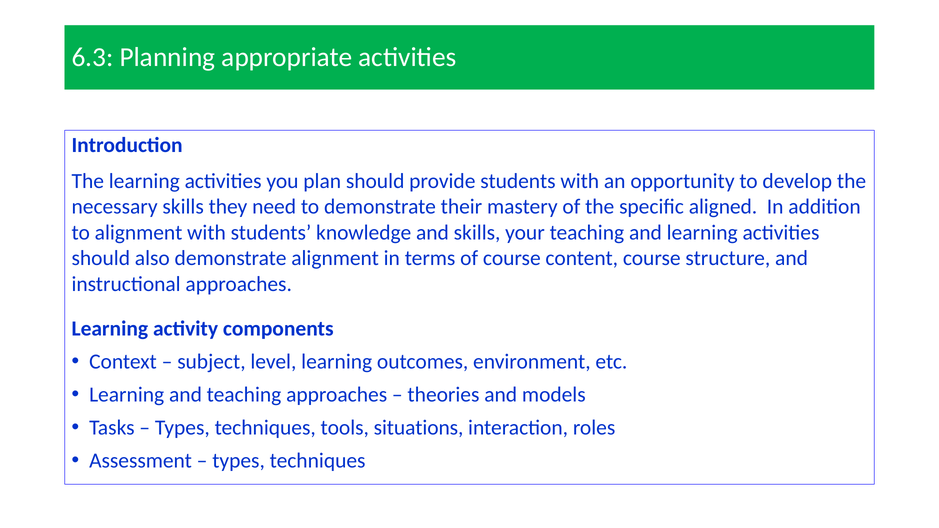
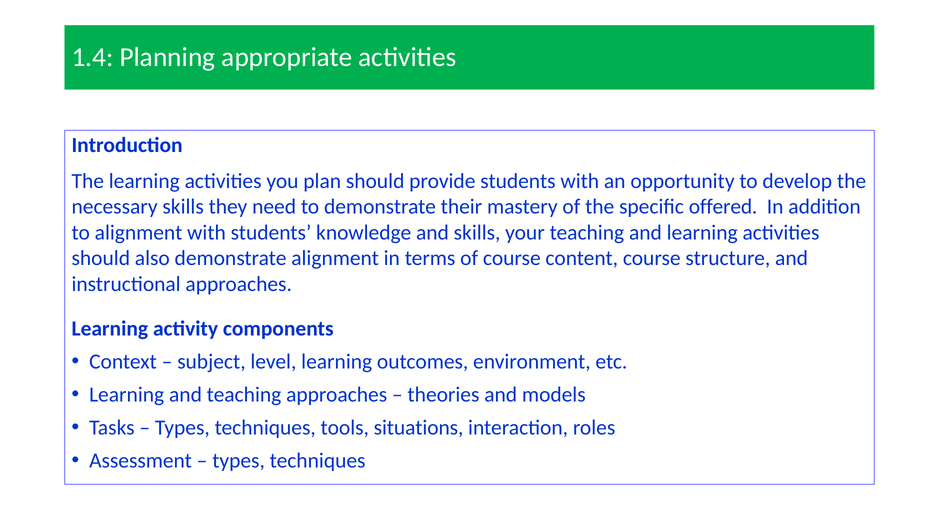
6.3: 6.3 -> 1.4
aligned: aligned -> offered
